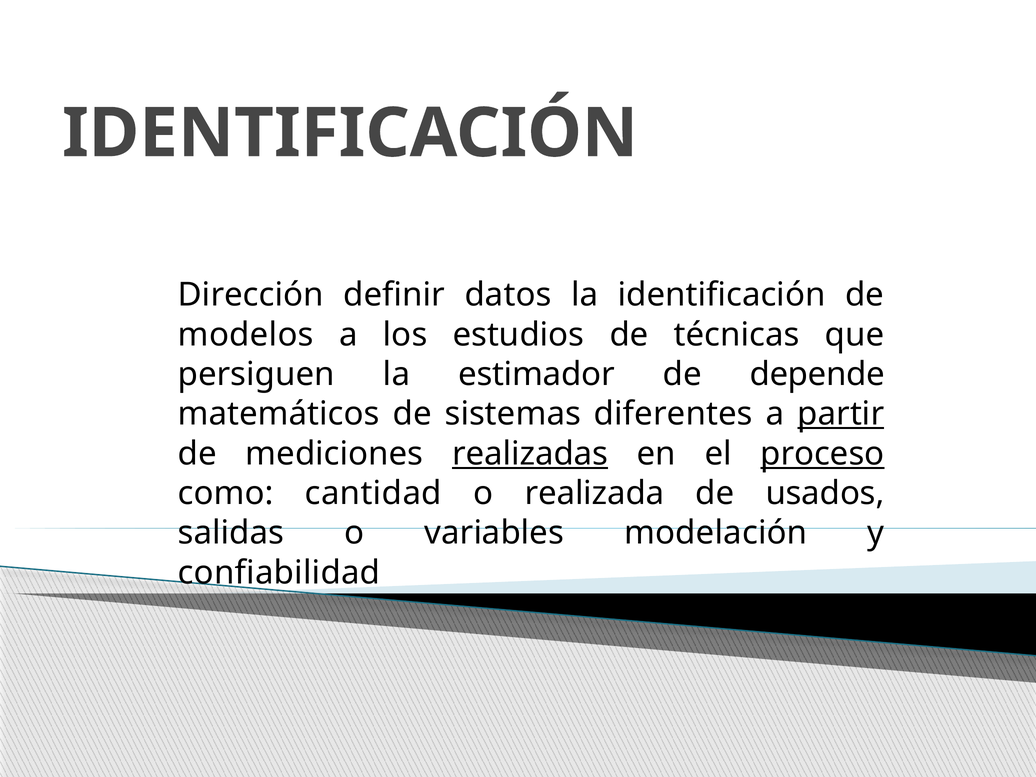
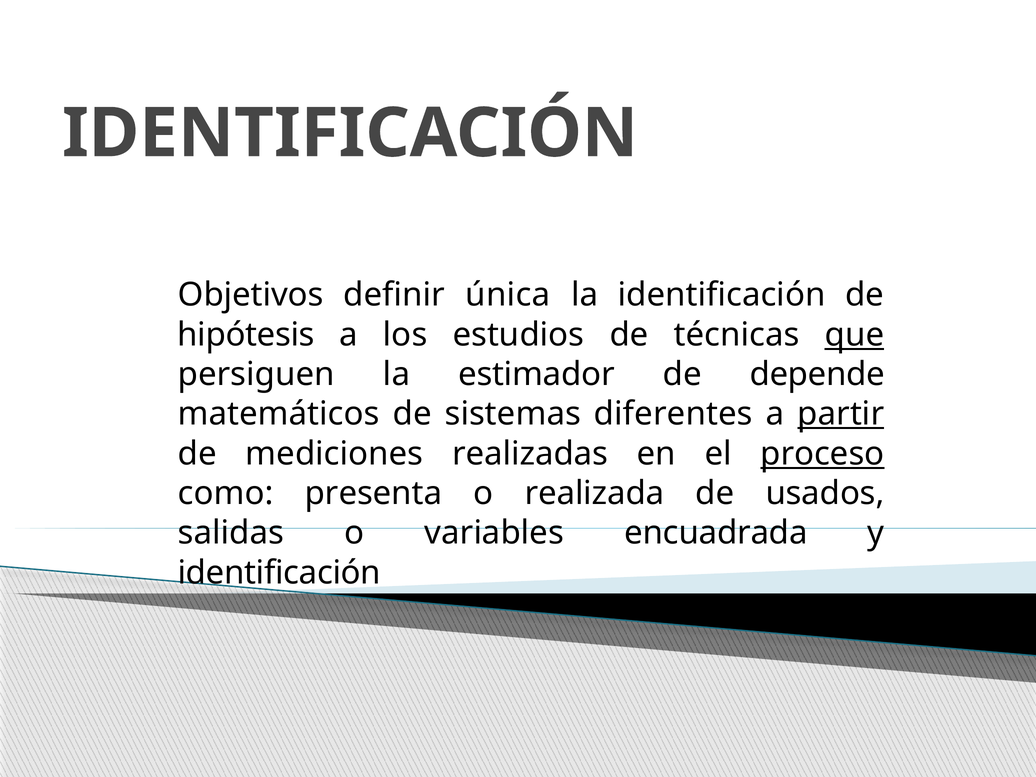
Dirección: Dirección -> Objetivos
datos: datos -> única
modelos: modelos -> hipótesis
que underline: none -> present
realizadas underline: present -> none
cantidad: cantidad -> presenta
modelación: modelación -> encuadrada
confiabilidad at (279, 573): confiabilidad -> identificación
